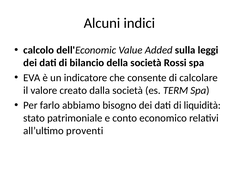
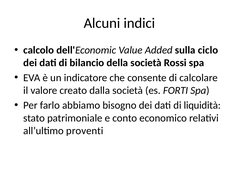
leggi: leggi -> ciclo
TERM: TERM -> FORTI
